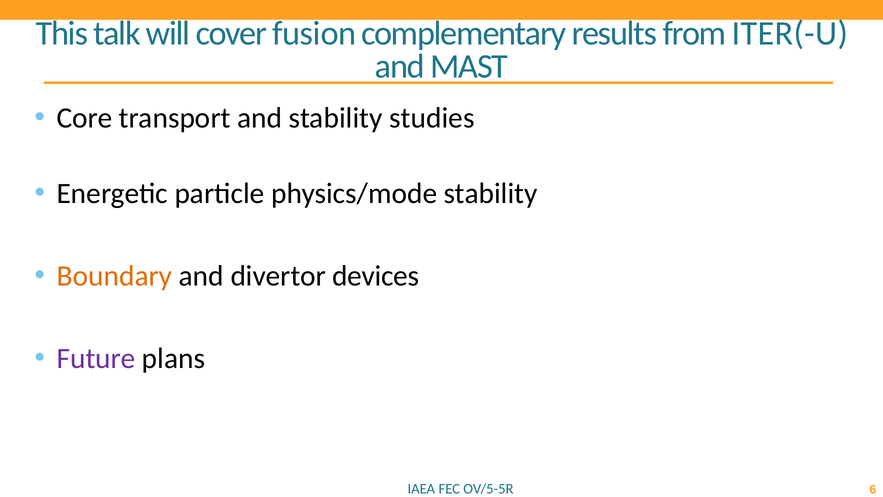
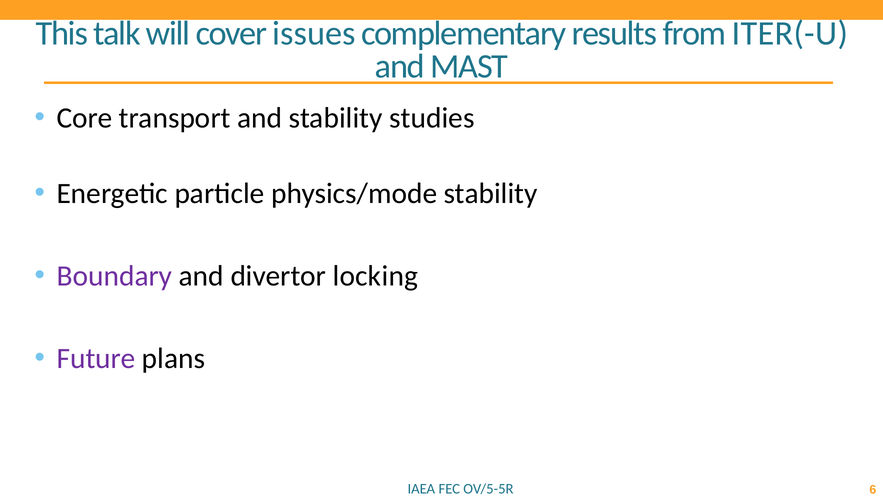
fusion: fusion -> issues
Boundary colour: orange -> purple
devices: devices -> locking
